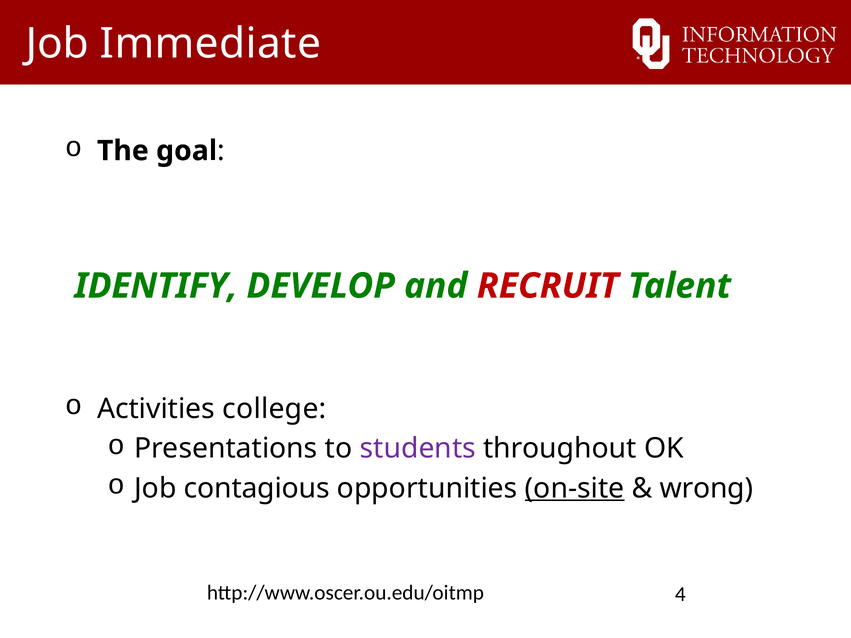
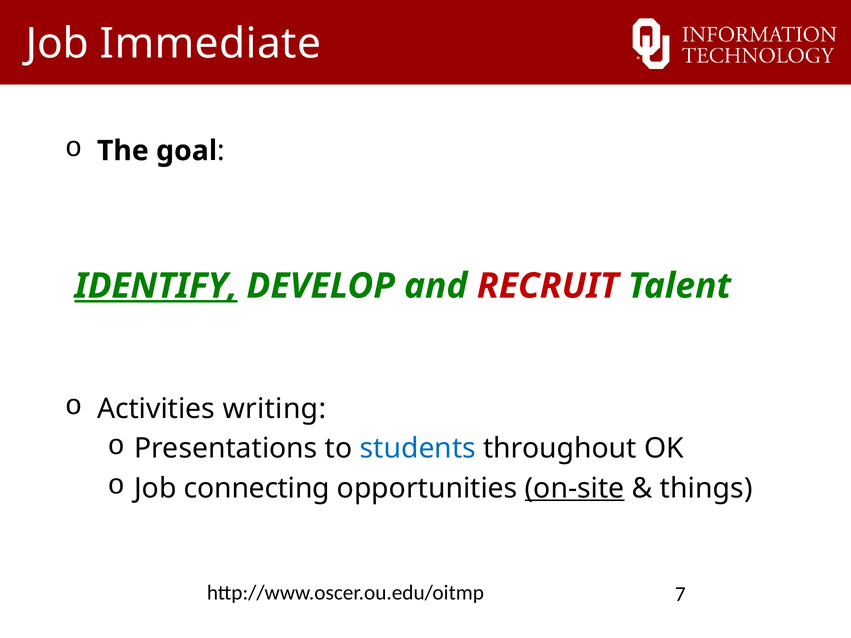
IDENTIFY underline: none -> present
college: college -> writing
students colour: purple -> blue
contagious: contagious -> connecting
wrong: wrong -> things
4: 4 -> 7
